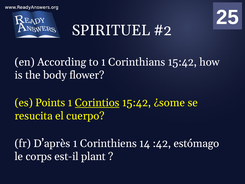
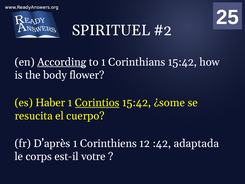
According underline: none -> present
Points: Points -> Haber
Corinthiens 14: 14 -> 12
estómago: estómago -> adaptada
plant: plant -> votre
